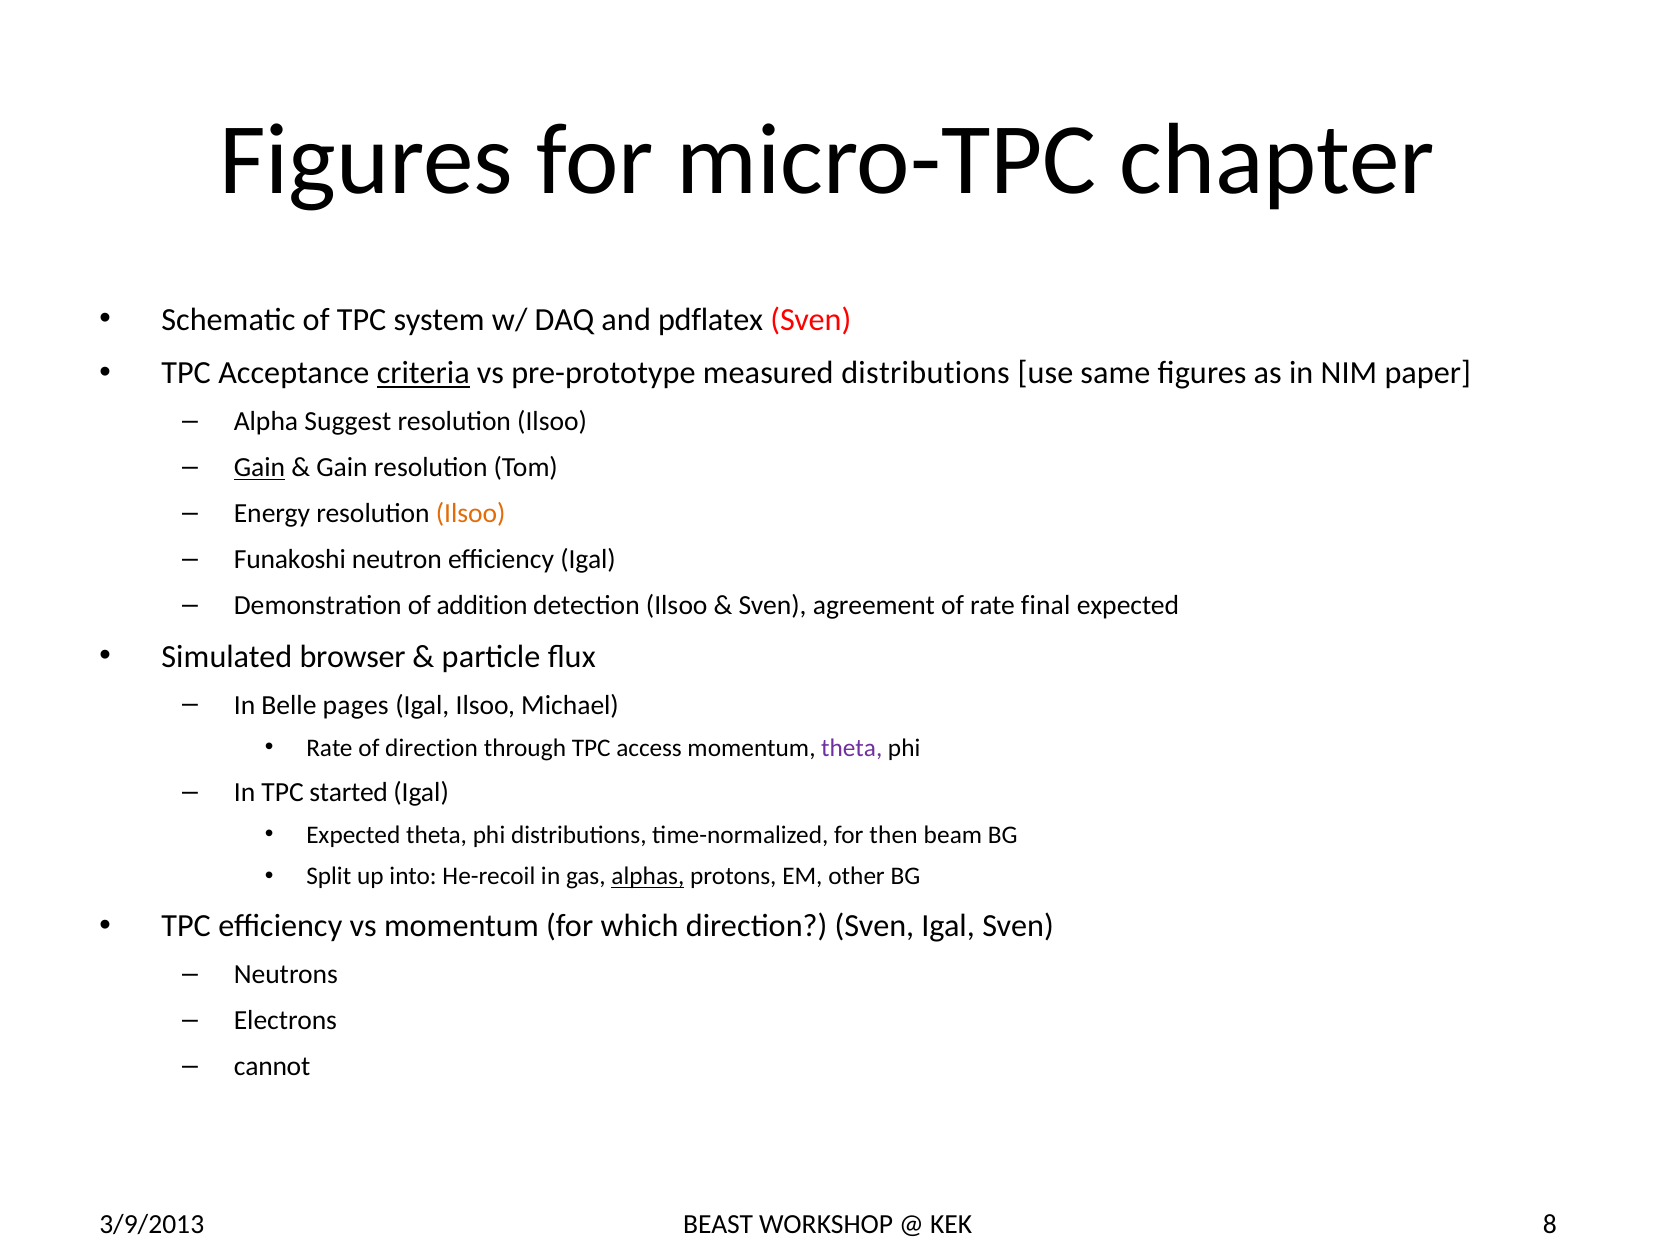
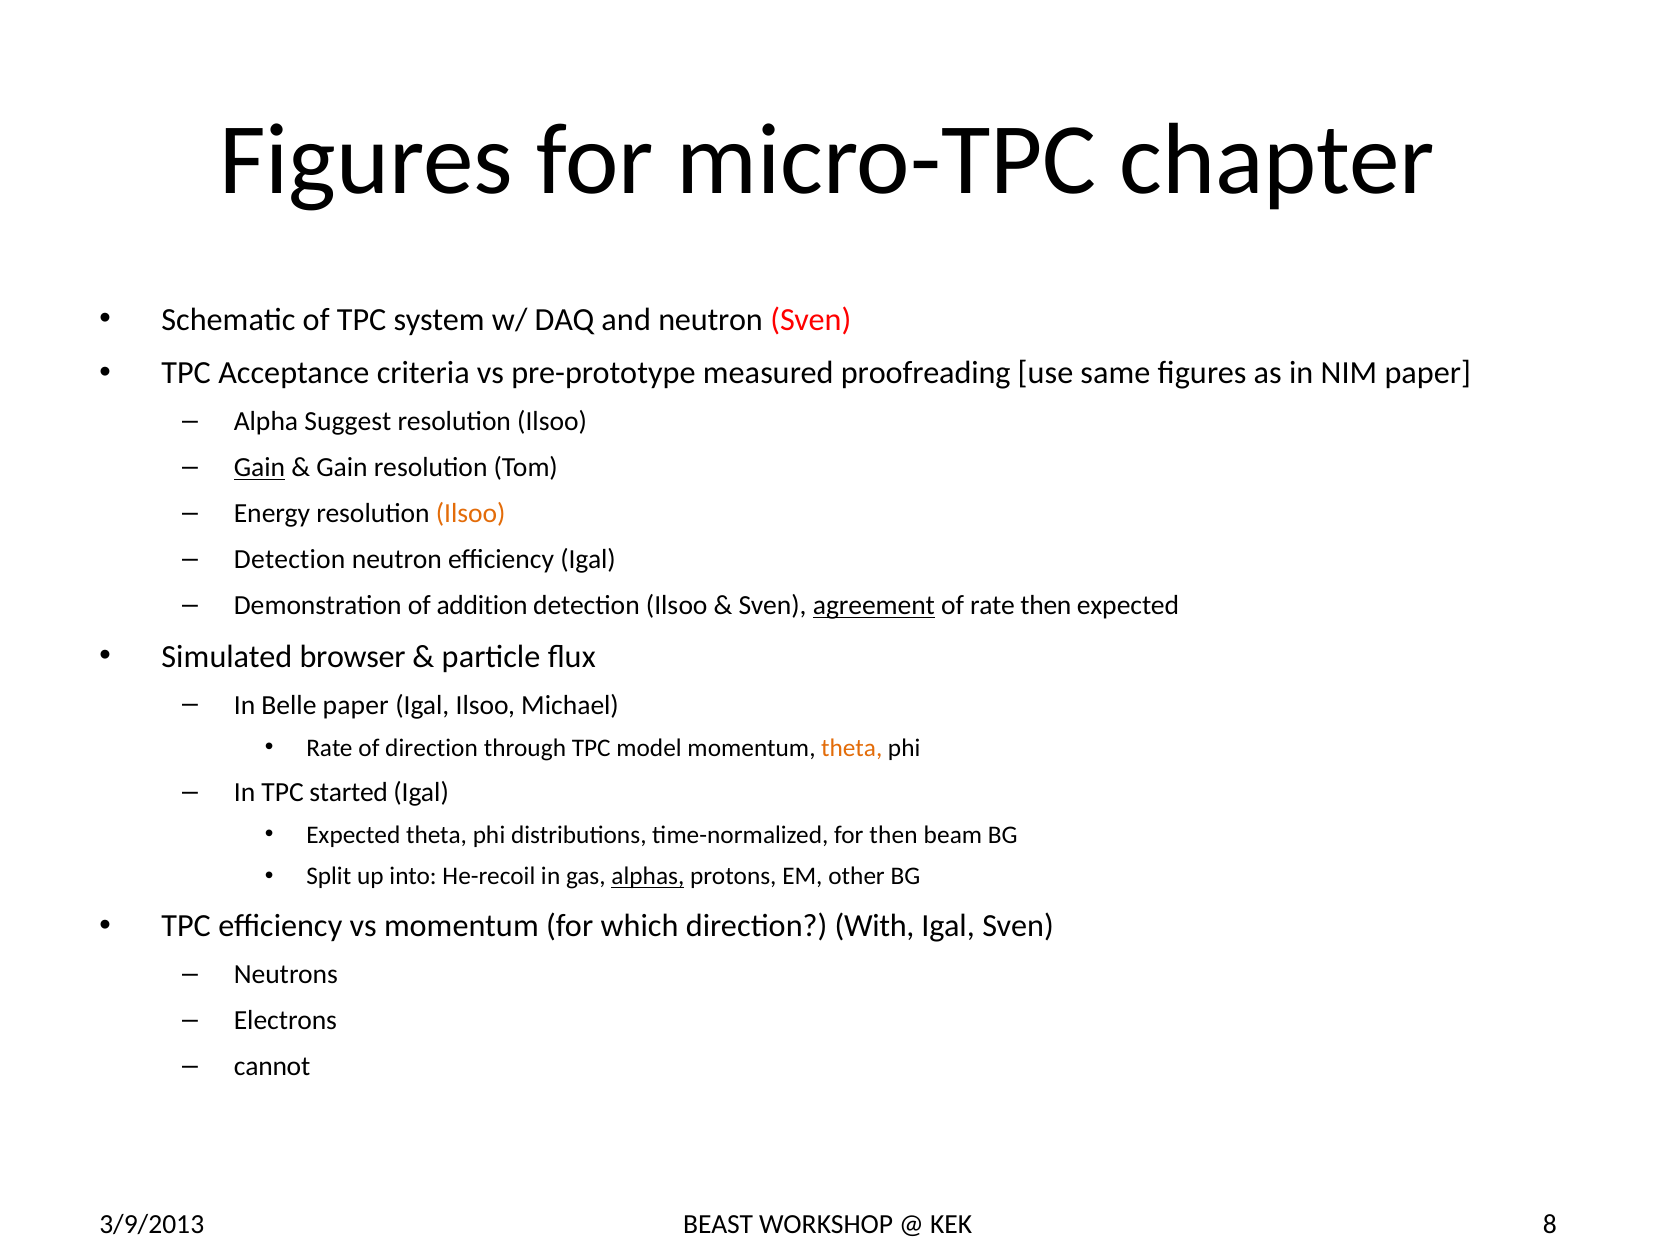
and pdflatex: pdflatex -> neutron
criteria underline: present -> none
measured distributions: distributions -> proofreading
Funakoshi at (290, 560): Funakoshi -> Detection
agreement underline: none -> present
rate final: final -> then
Belle pages: pages -> paper
access: access -> model
theta at (852, 748) colour: purple -> orange
direction Sven: Sven -> With
